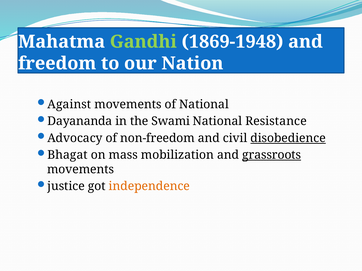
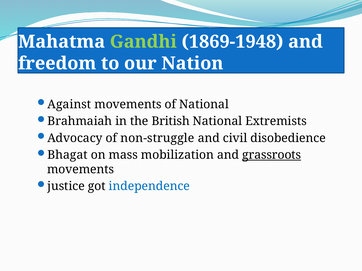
Dayananda: Dayananda -> Brahmaiah
Swami: Swami -> British
Resistance: Resistance -> Extremists
non-freedom: non-freedom -> non-struggle
disobedience underline: present -> none
independence colour: orange -> blue
